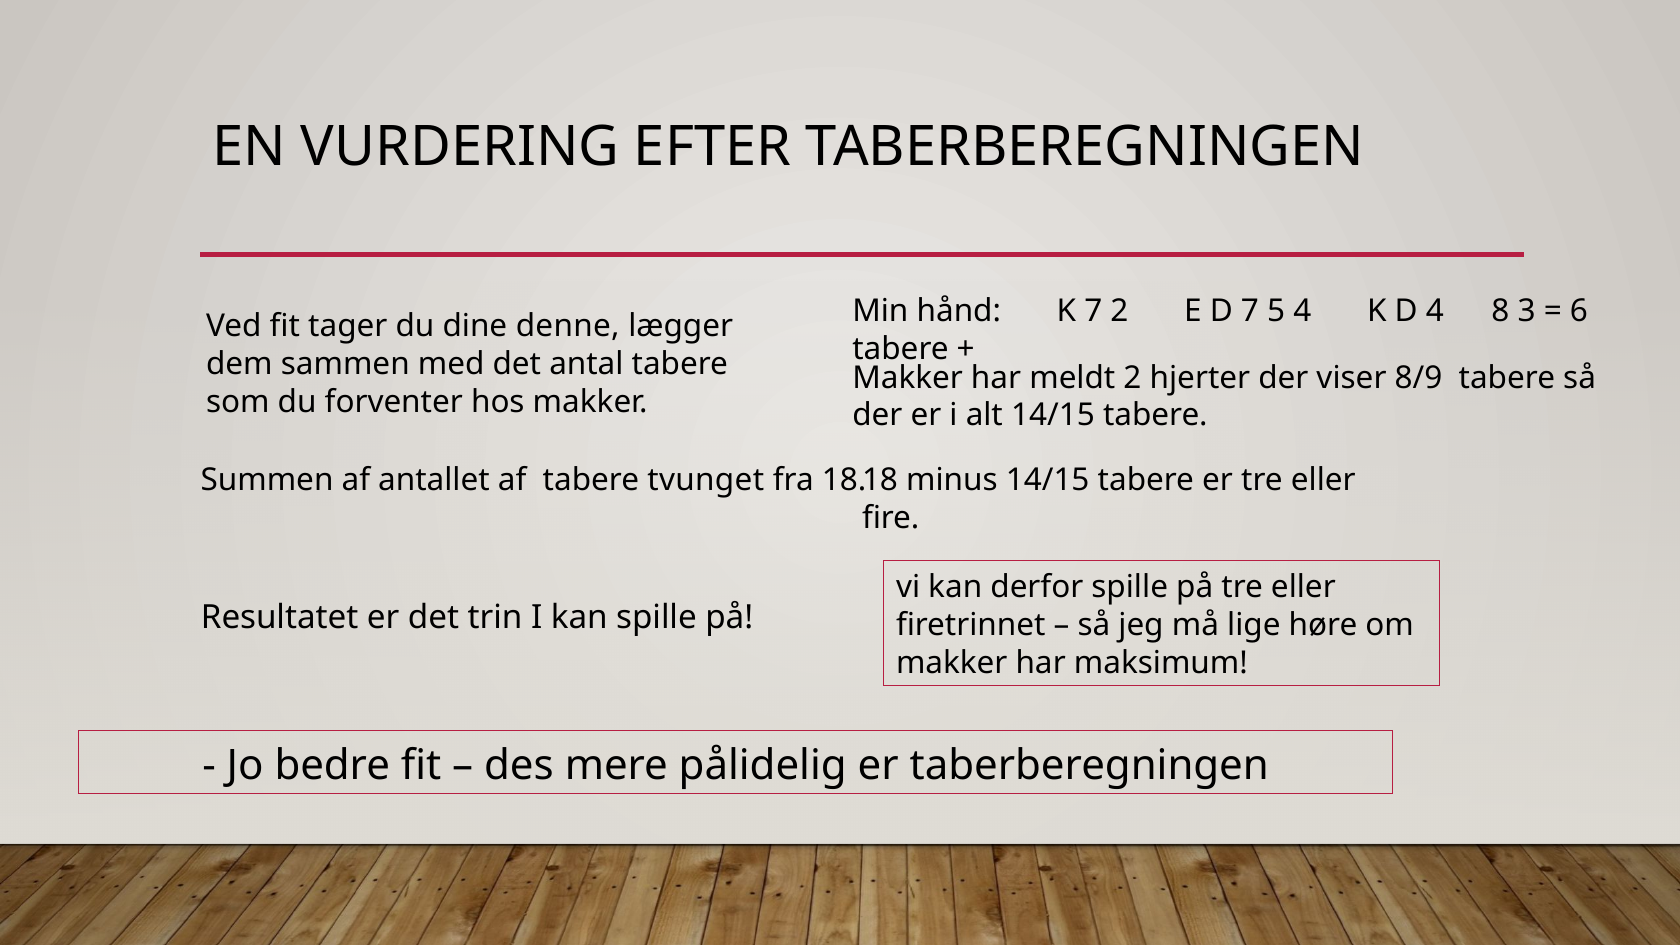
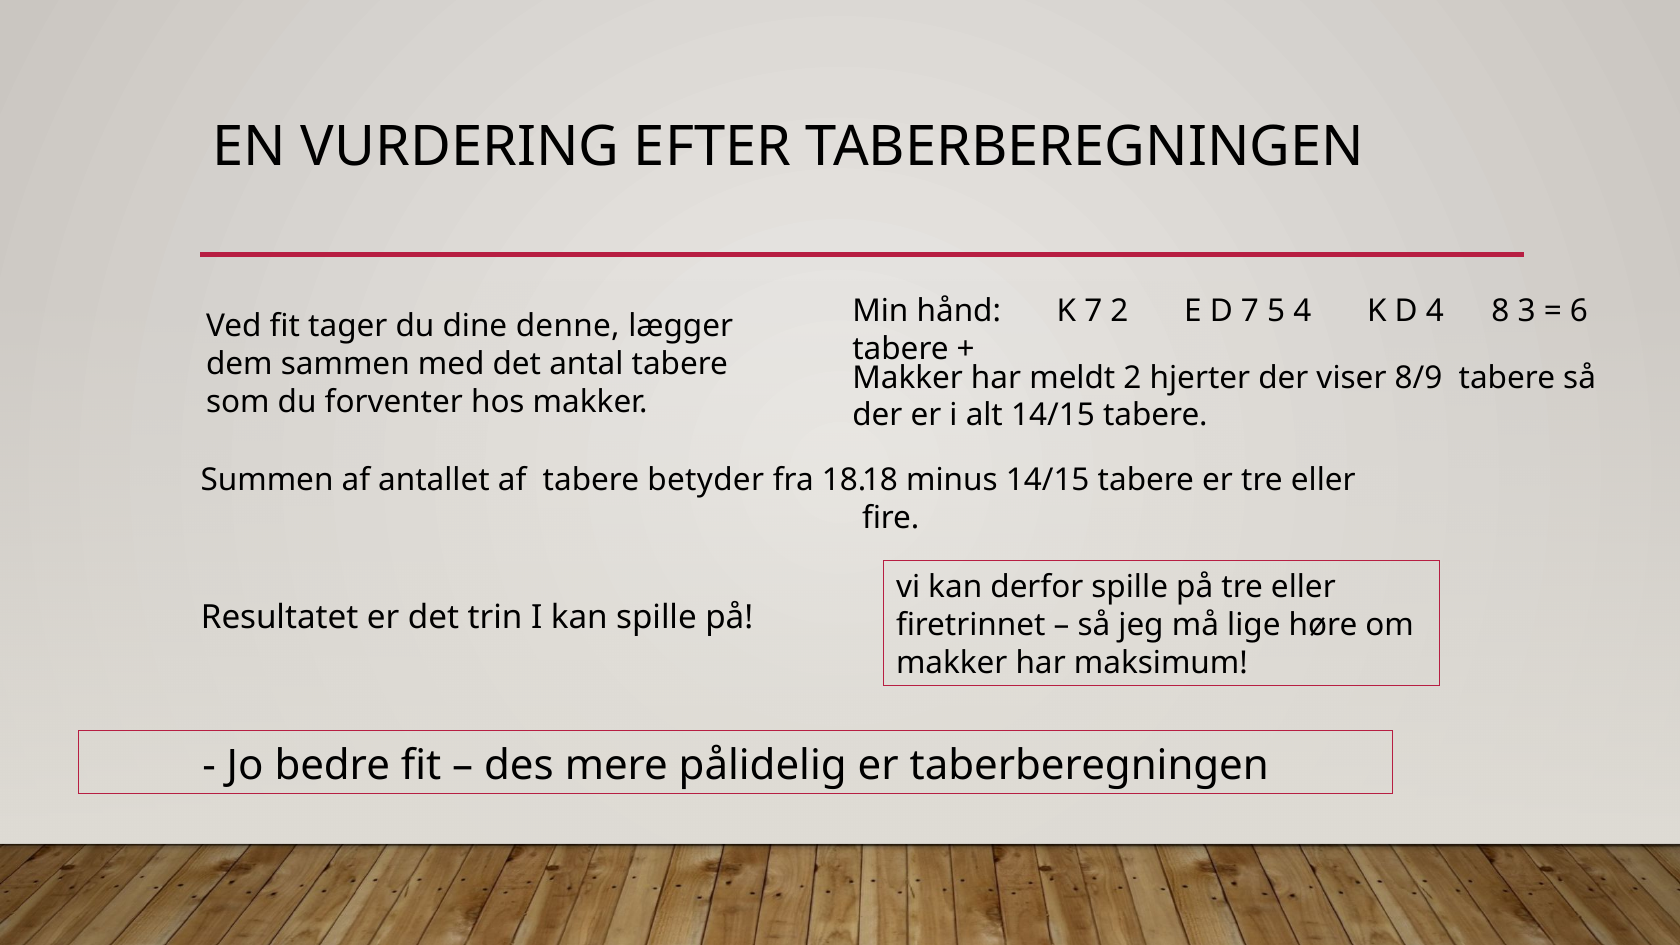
tvunget: tvunget -> betyder
